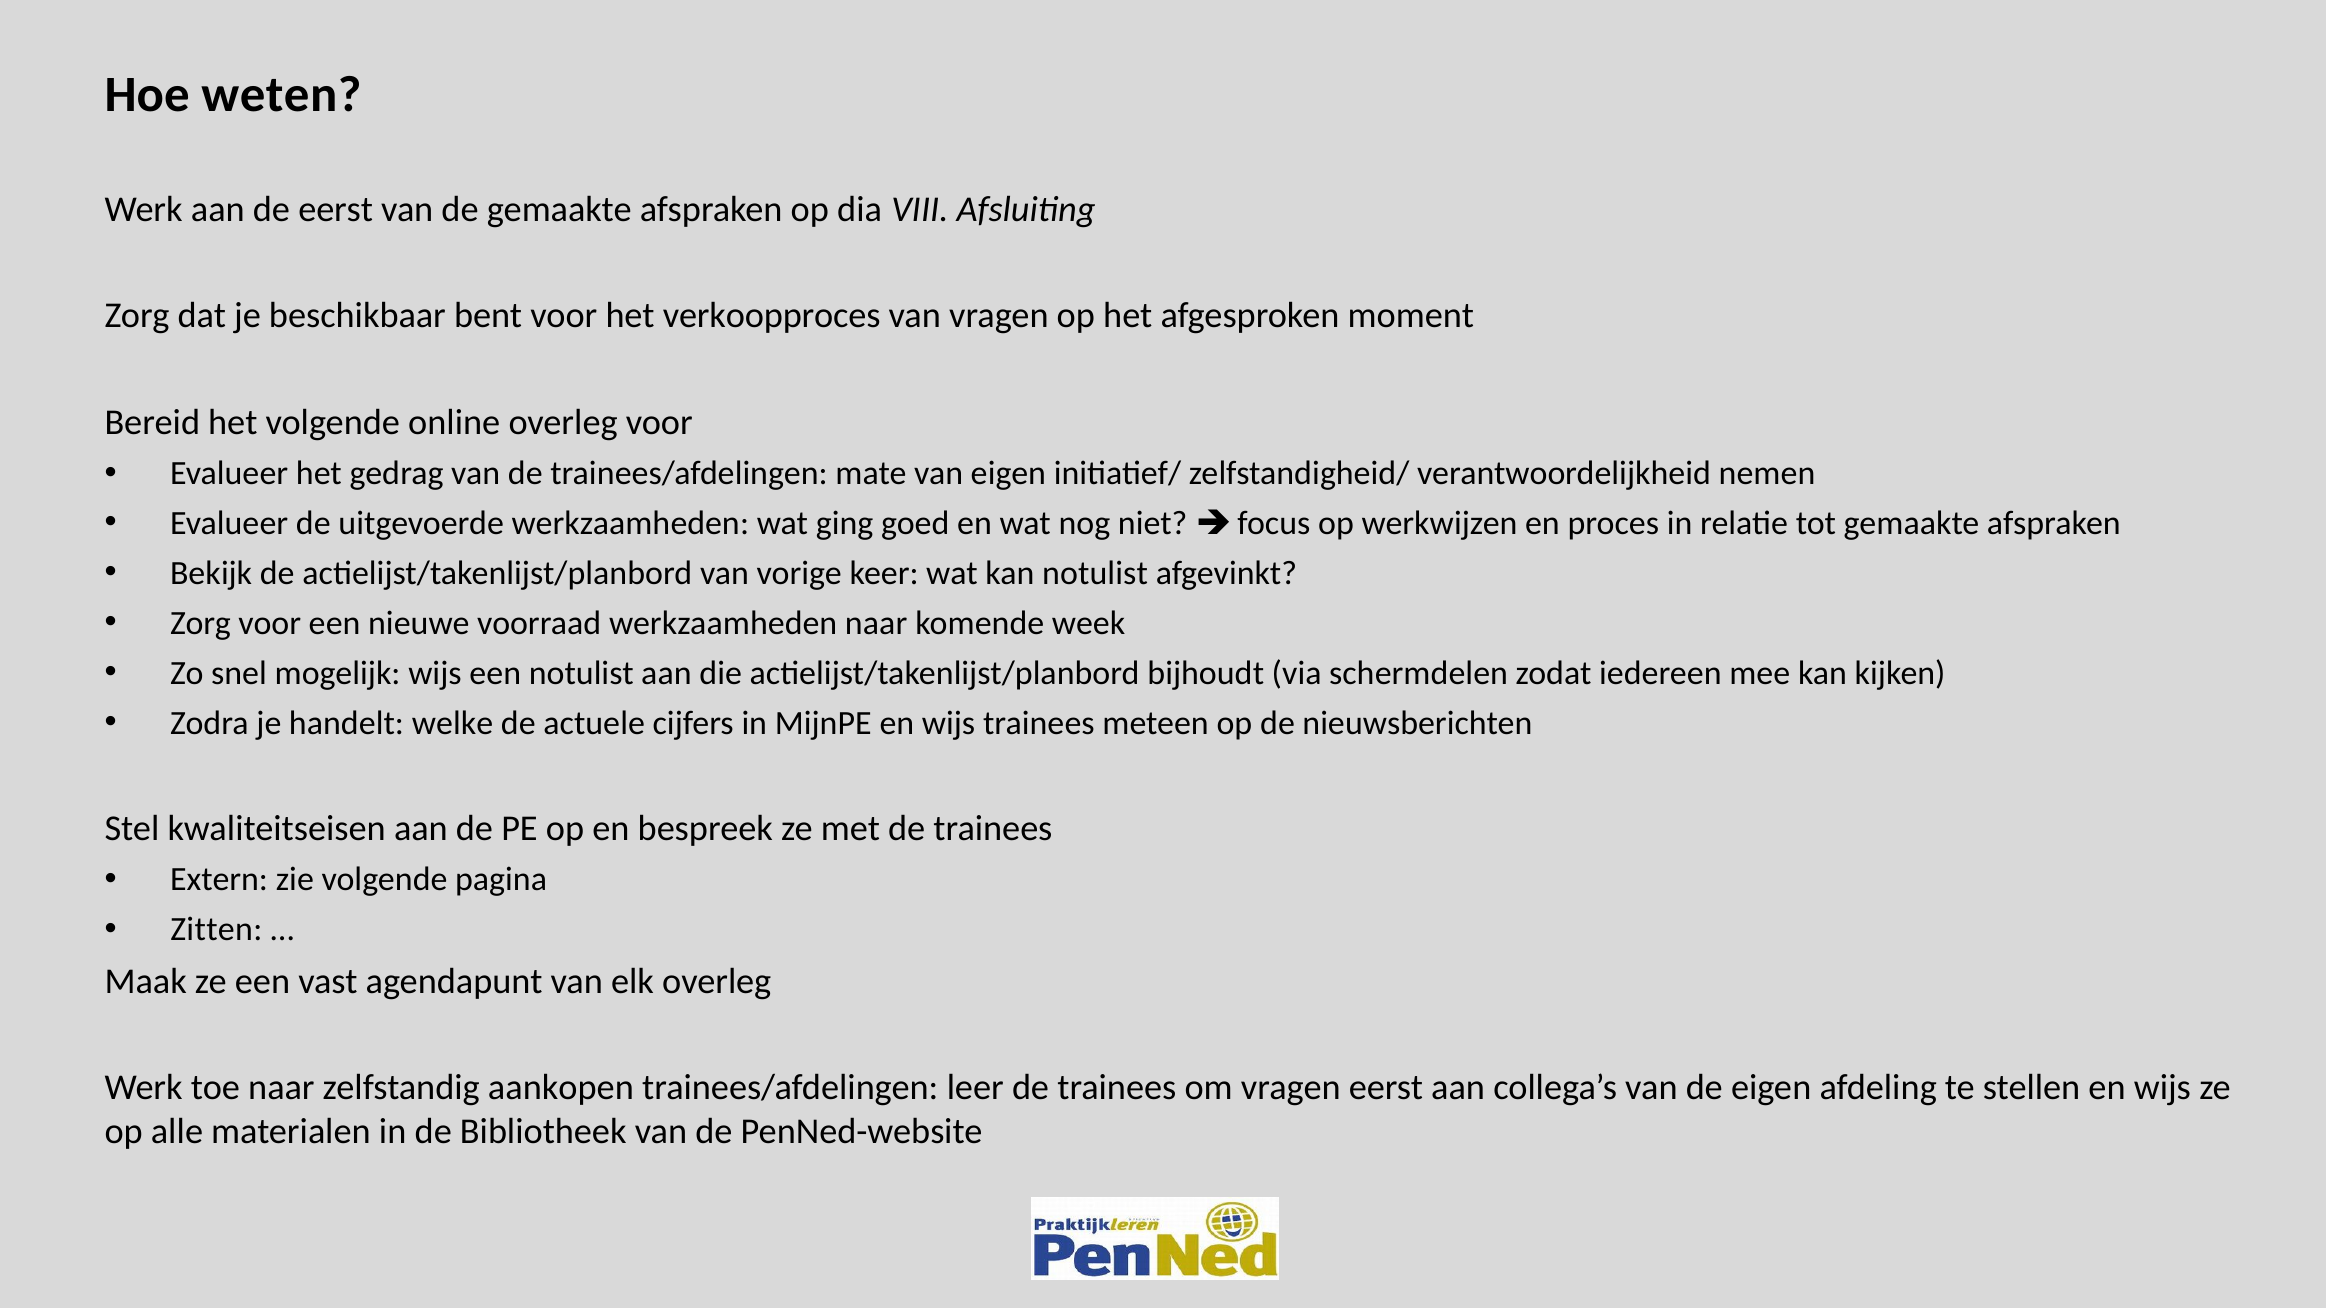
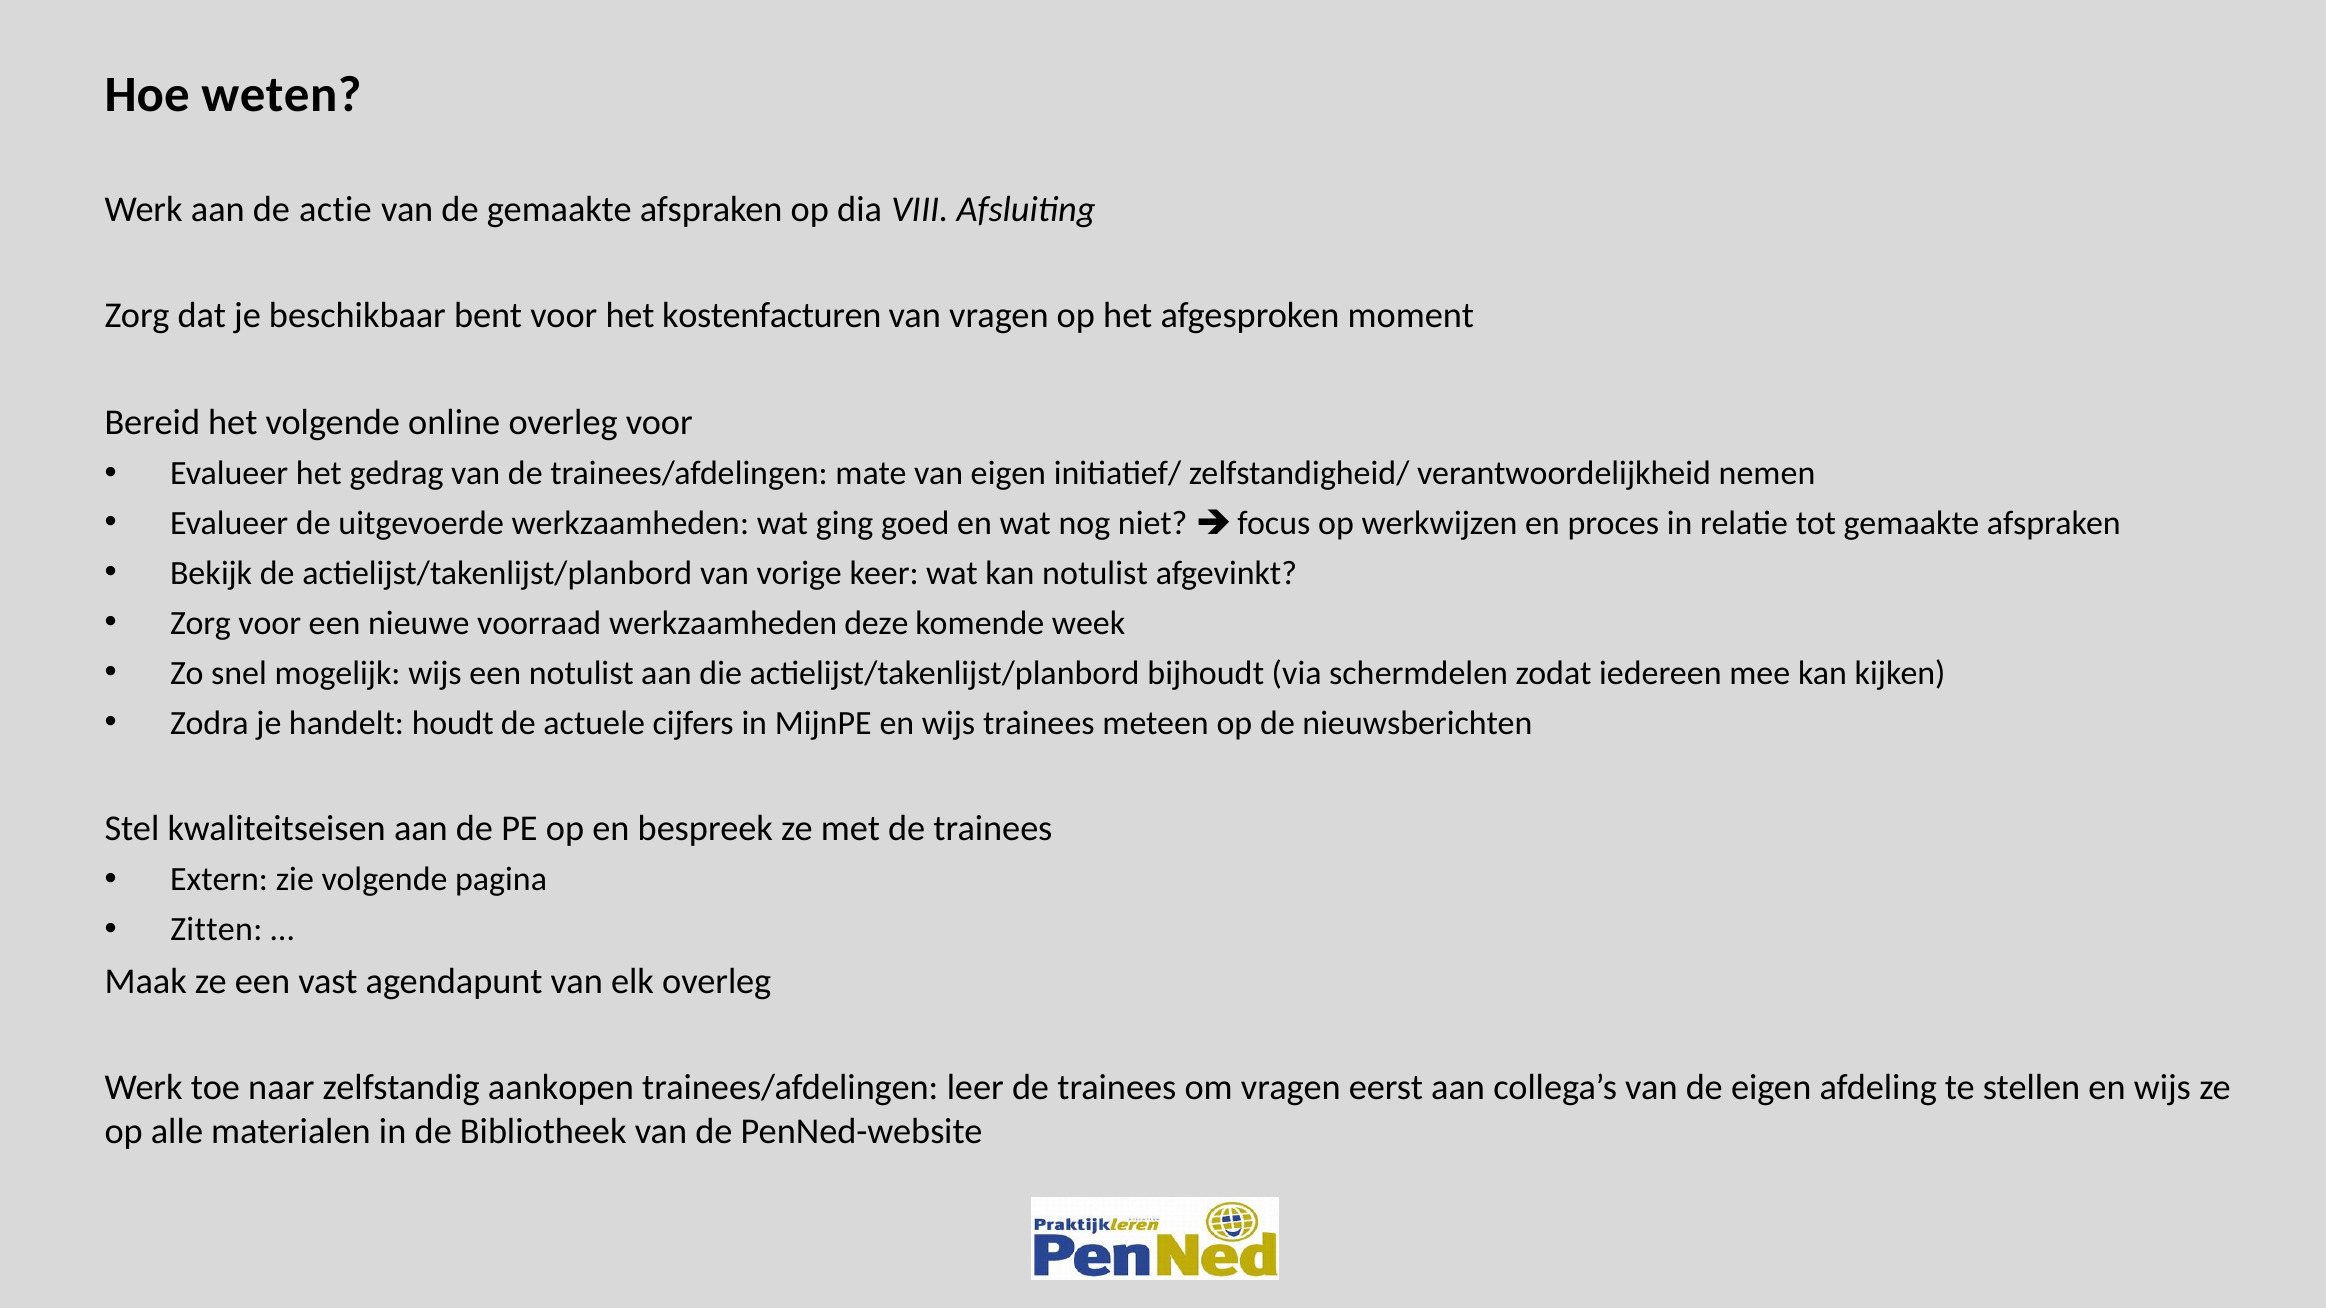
de eerst: eerst -> actie
verkoopproces: verkoopproces -> kostenfacturen
werkzaamheden naar: naar -> deze
welke: welke -> houdt
